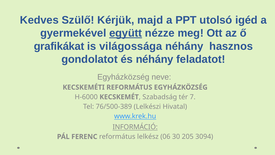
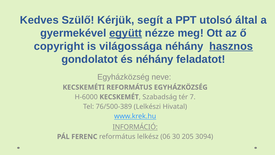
majd: majd -> segít
igéd: igéd -> által
grafikákat: grafikákat -> copyright
hasznos underline: none -> present
